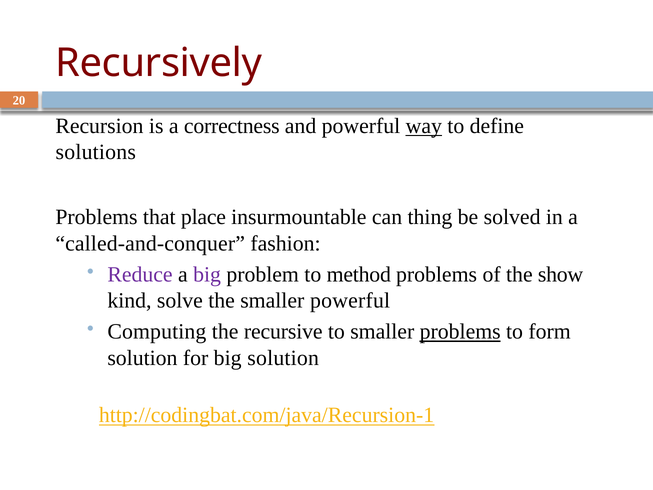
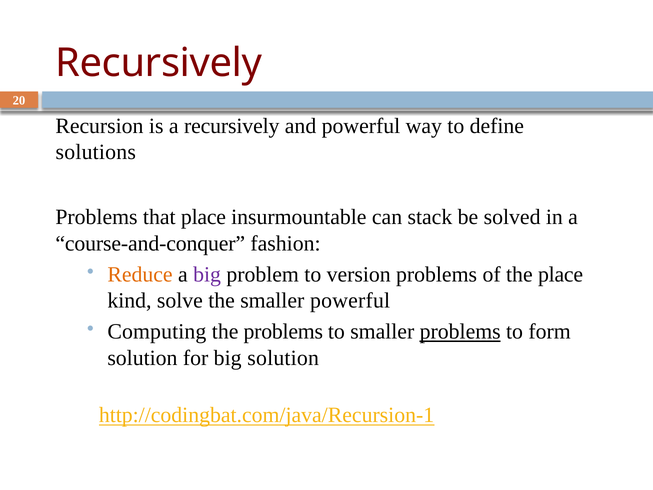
a correctness: correctness -> recursively
way underline: present -> none
thing: thing -> stack
called-and-conquer: called-and-conquer -> course-and-conquer
Reduce colour: purple -> orange
method: method -> version
the show: show -> place
the recursive: recursive -> problems
